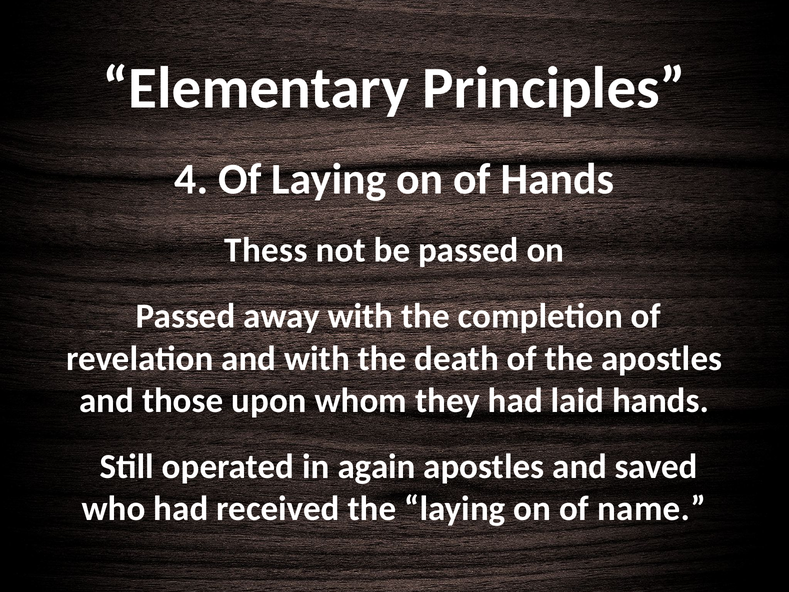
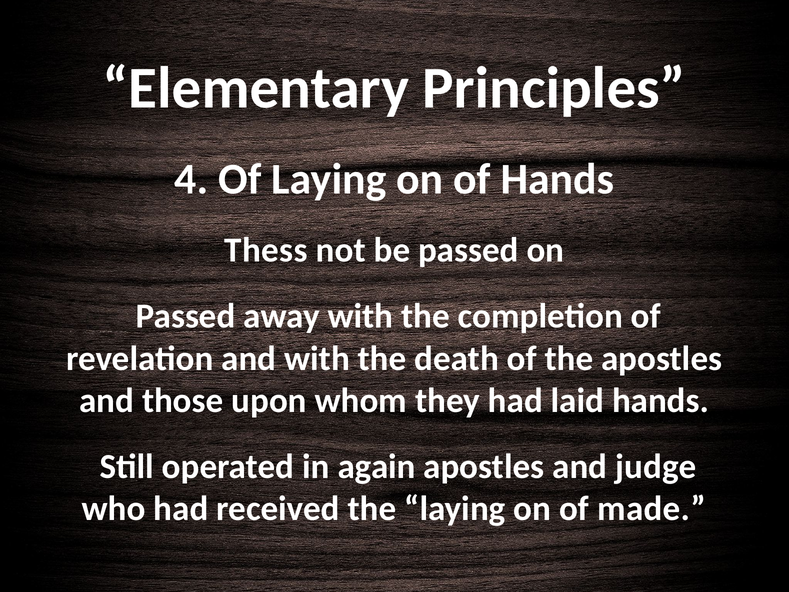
saved: saved -> judge
name: name -> made
